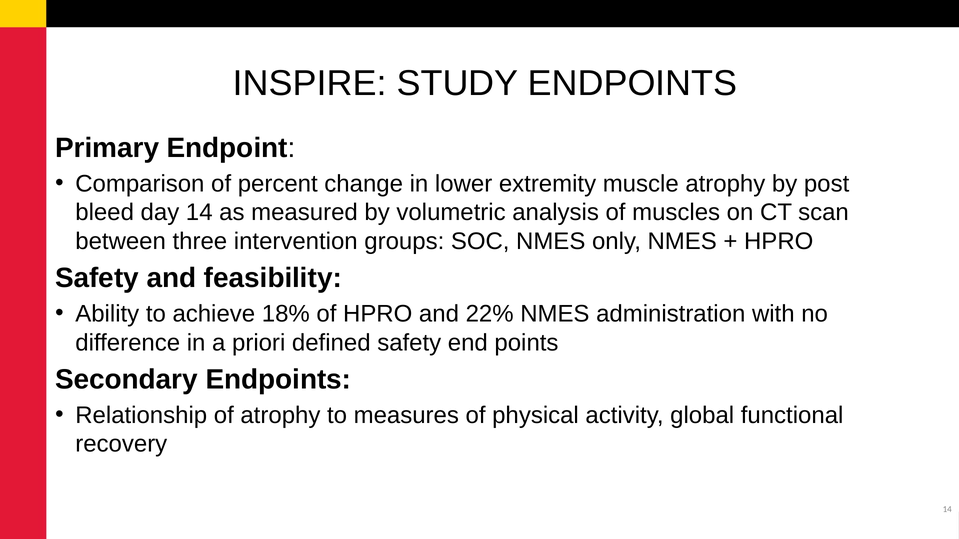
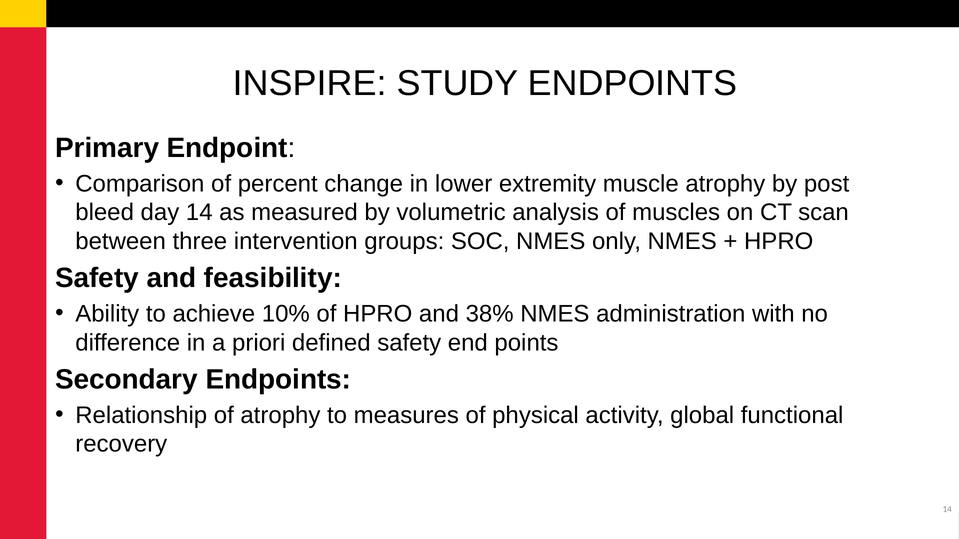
18%: 18% -> 10%
22%: 22% -> 38%
